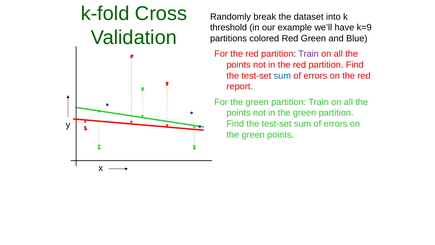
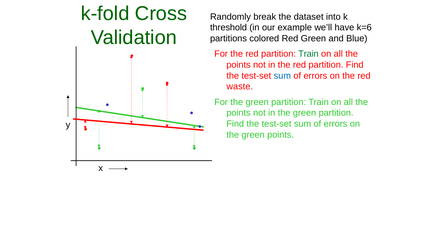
k=9: k=9 -> k=6
Train at (309, 54) colour: purple -> green
report: report -> waste
